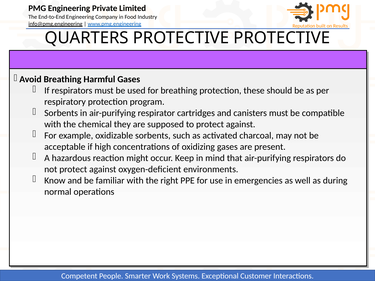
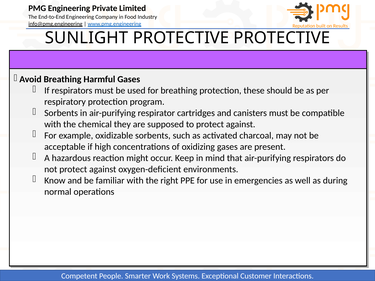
QUARTERS: QUARTERS -> SUNLIGHT
